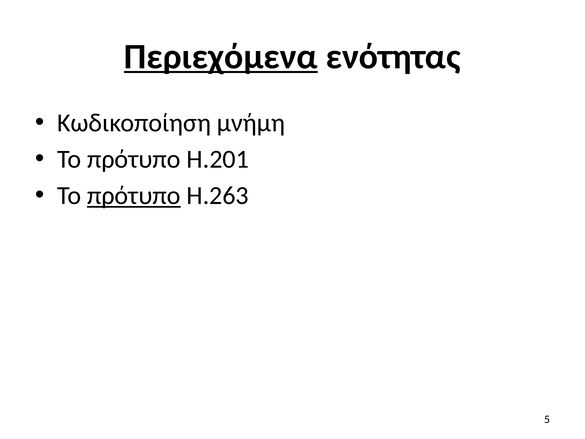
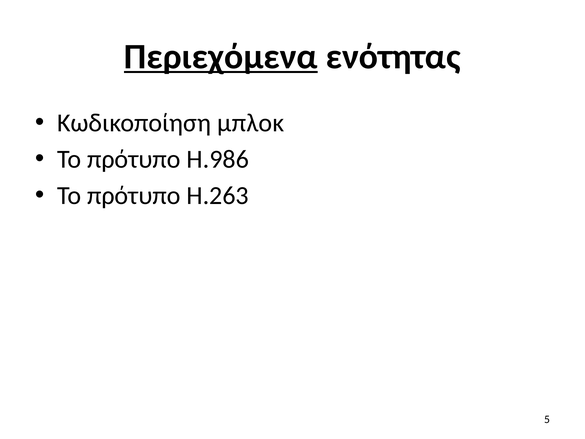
μνήμη: μνήμη -> μπλοκ
H.201: H.201 -> H.986
πρότυπο at (134, 196) underline: present -> none
